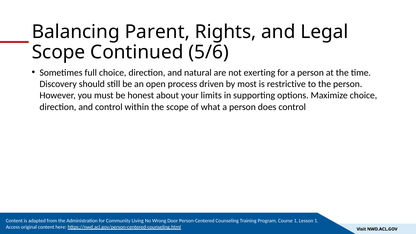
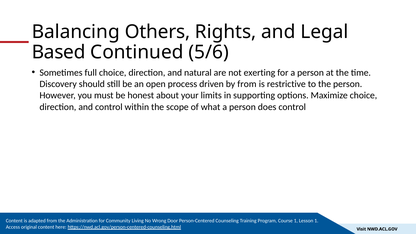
Parent: Parent -> Others
Scope at (59, 52): Scope -> Based
by most: most -> from
